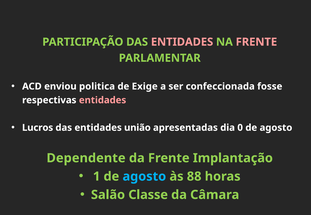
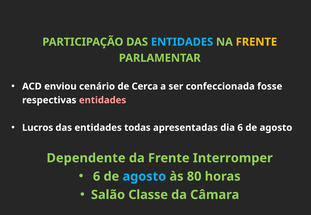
ENTIDADES at (182, 42) colour: pink -> light blue
FRENTE at (256, 42) colour: pink -> yellow
politica: politica -> cenário
Exige: Exige -> Cerca
união: união -> todas
dia 0: 0 -> 6
Implantação: Implantação -> Interromper
1 at (97, 177): 1 -> 6
88: 88 -> 80
